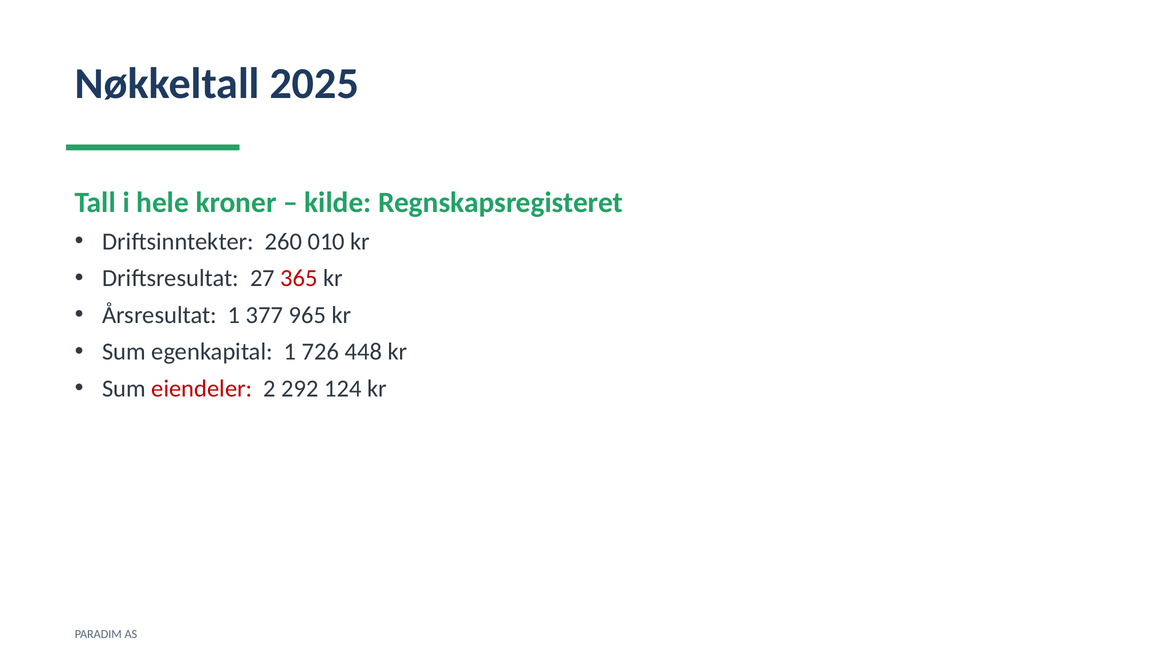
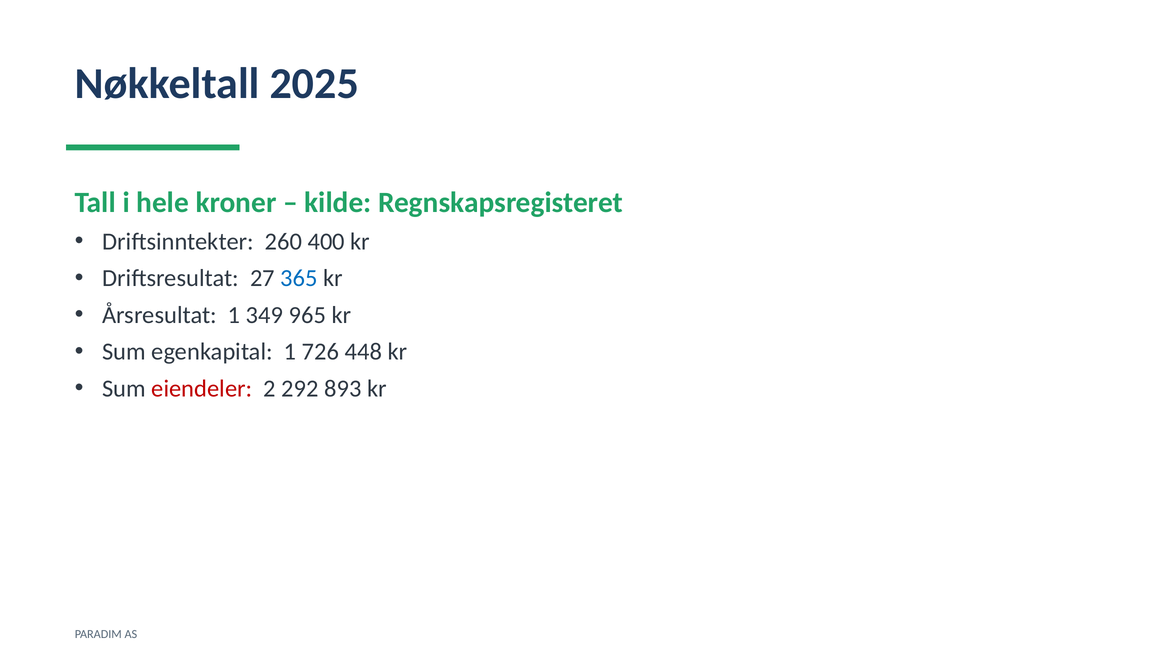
010: 010 -> 400
365 colour: red -> blue
377: 377 -> 349
124: 124 -> 893
